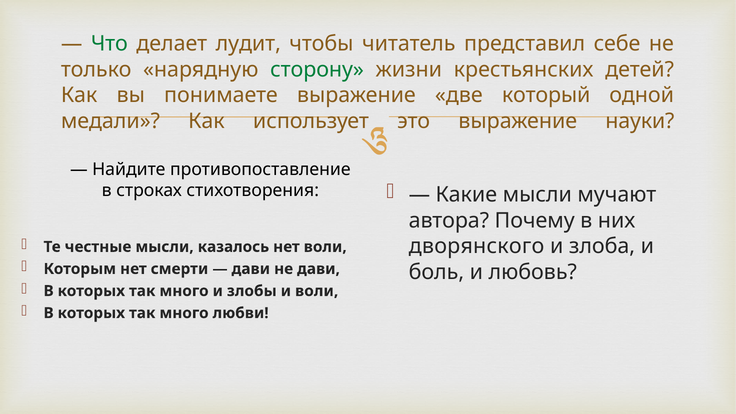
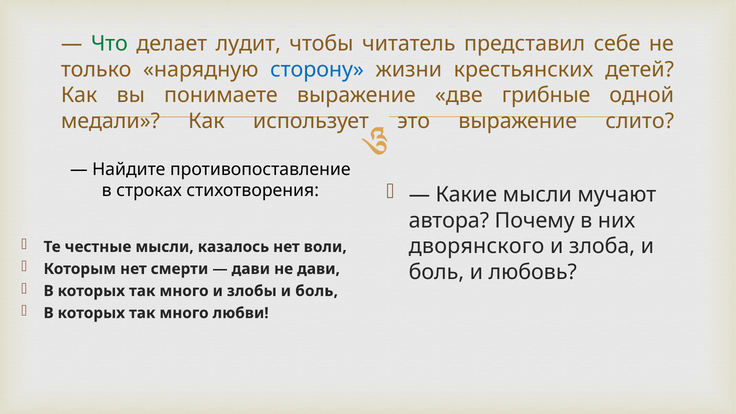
сторону colour: green -> blue
который: который -> грибные
науки: науки -> слито
злобы и воли: воли -> боль
